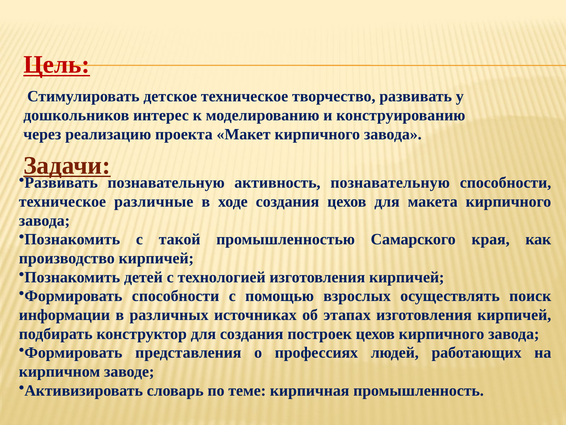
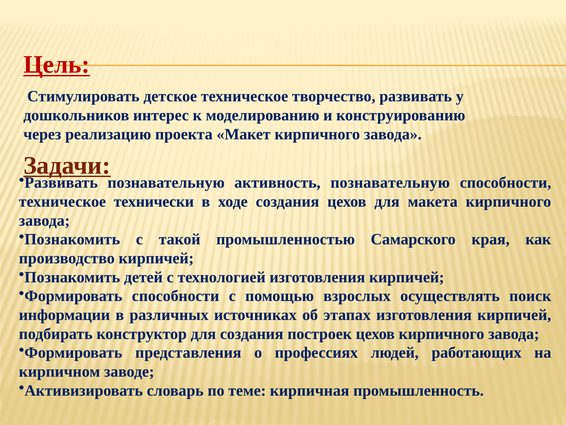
различные: различные -> технически
